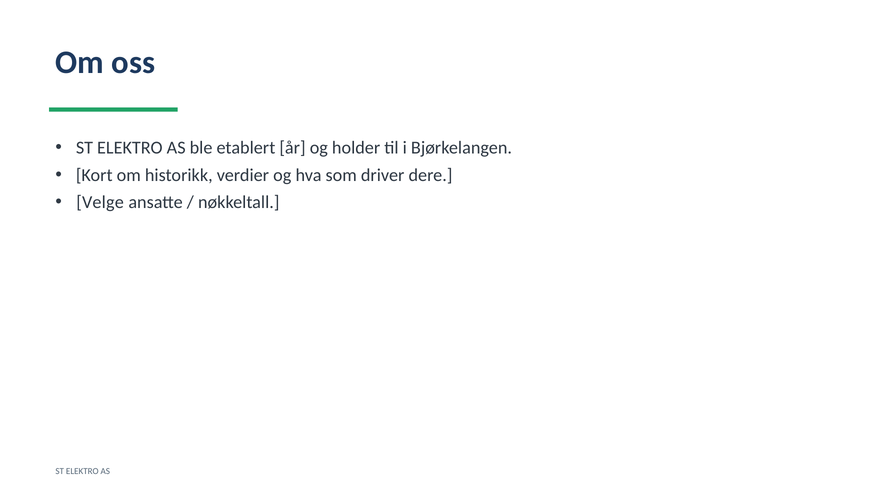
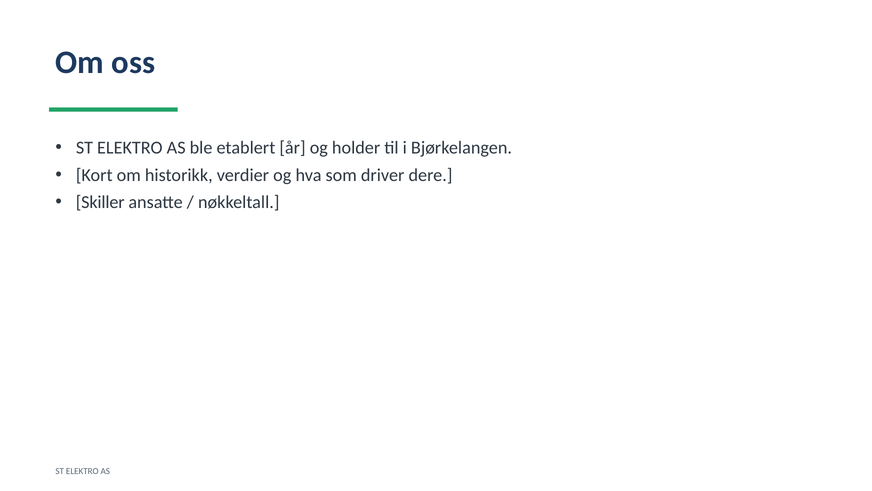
Velge: Velge -> Skiller
